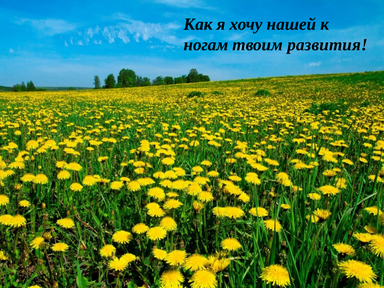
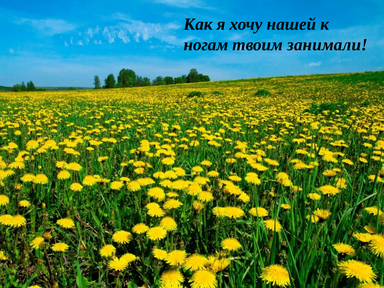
развития: развития -> занимали
